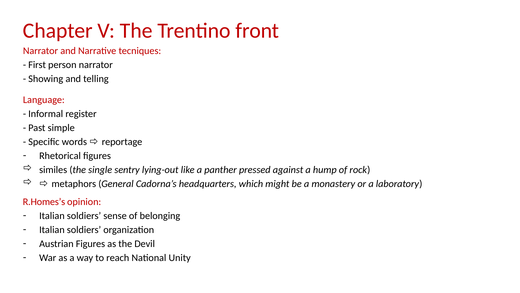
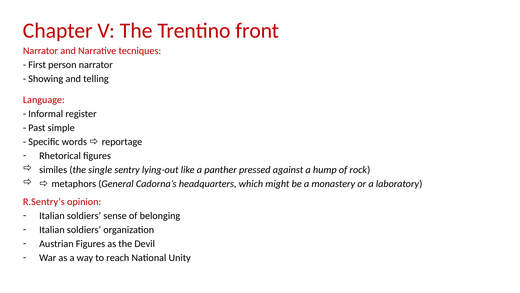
R.Homes’s: R.Homes’s -> R.Sentry’s
